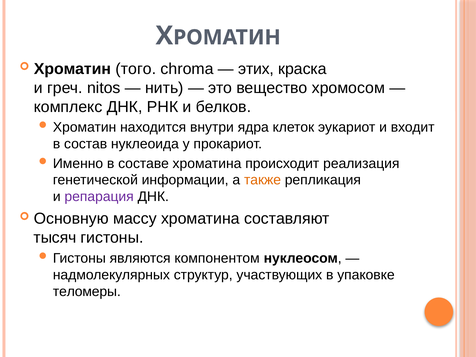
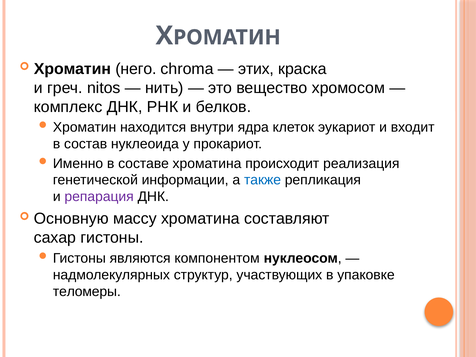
того: того -> него
также colour: orange -> blue
тысяч: тысяч -> сахар
